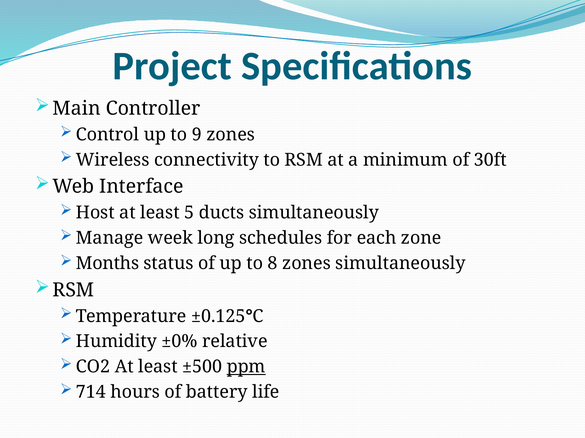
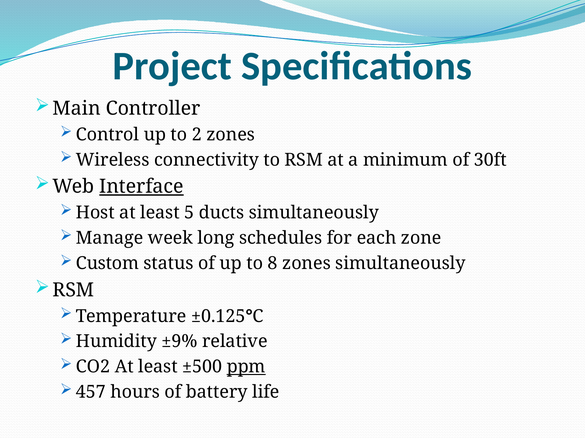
9: 9 -> 2
Interface underline: none -> present
Months: Months -> Custom
±0%: ±0% -> ±9%
714: 714 -> 457
